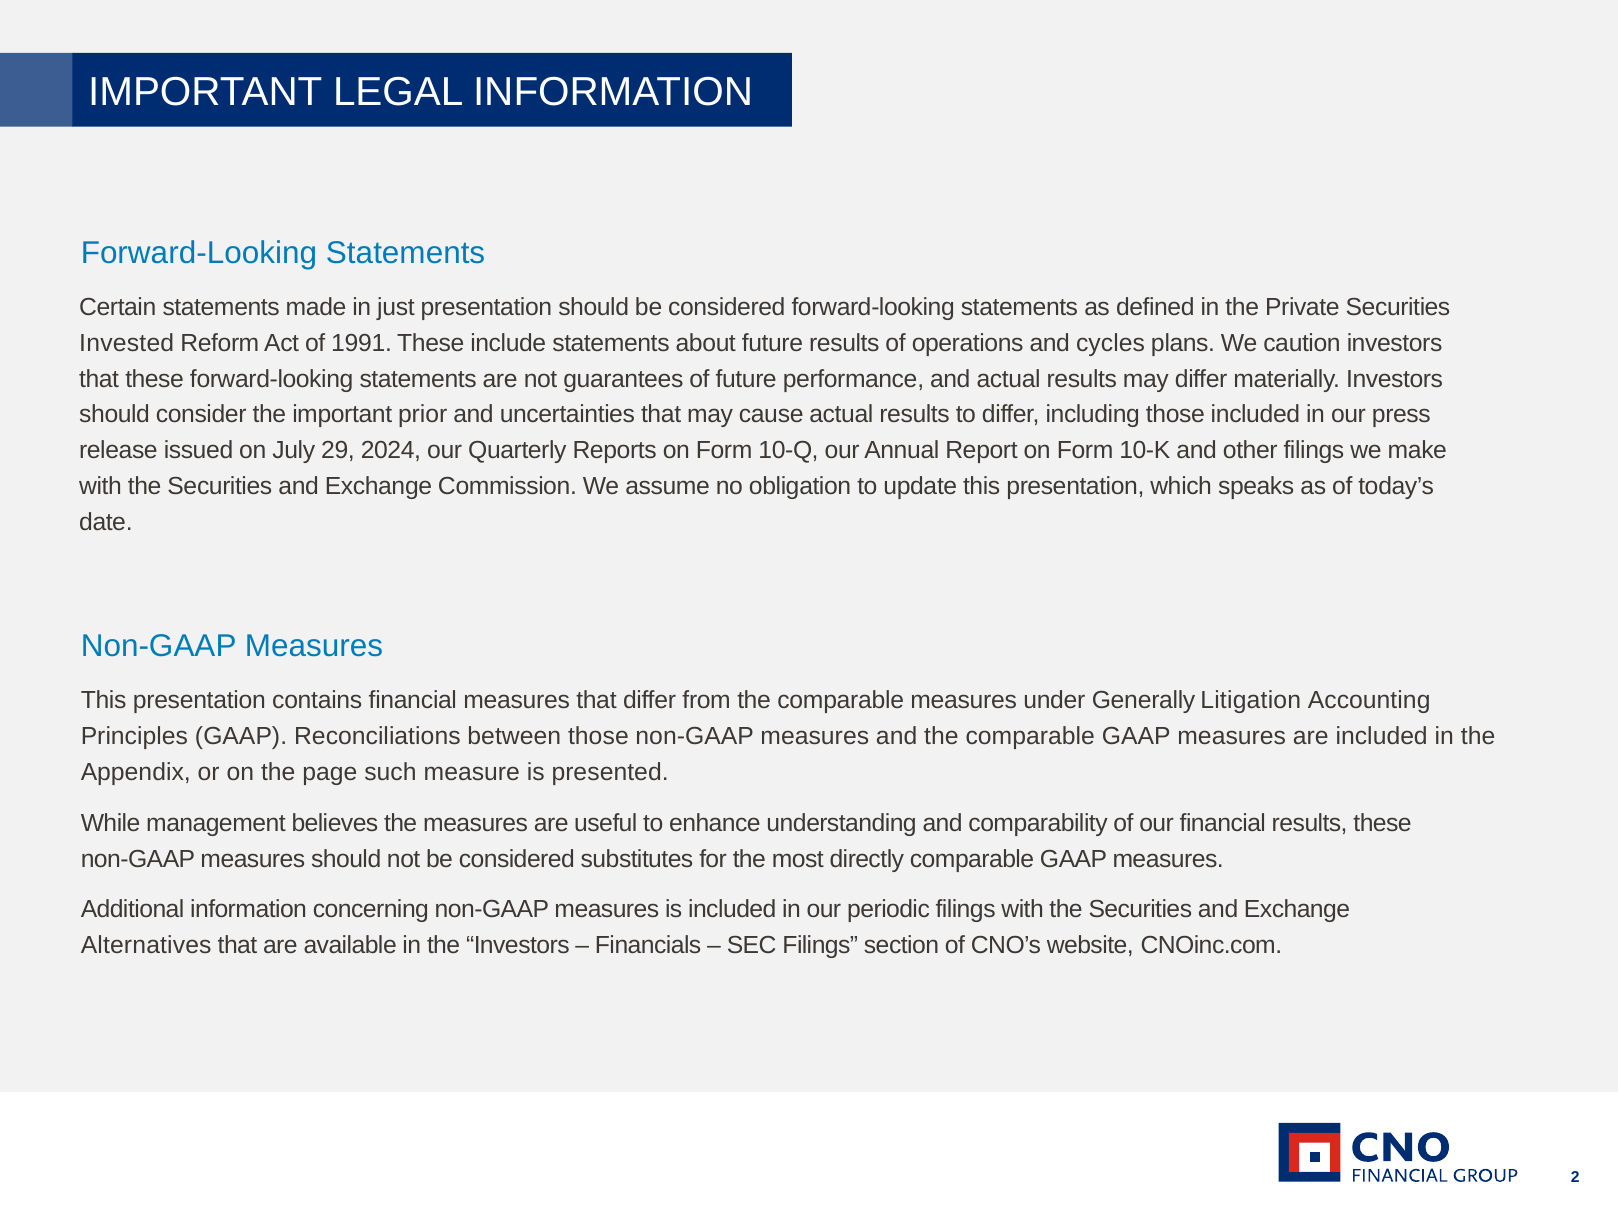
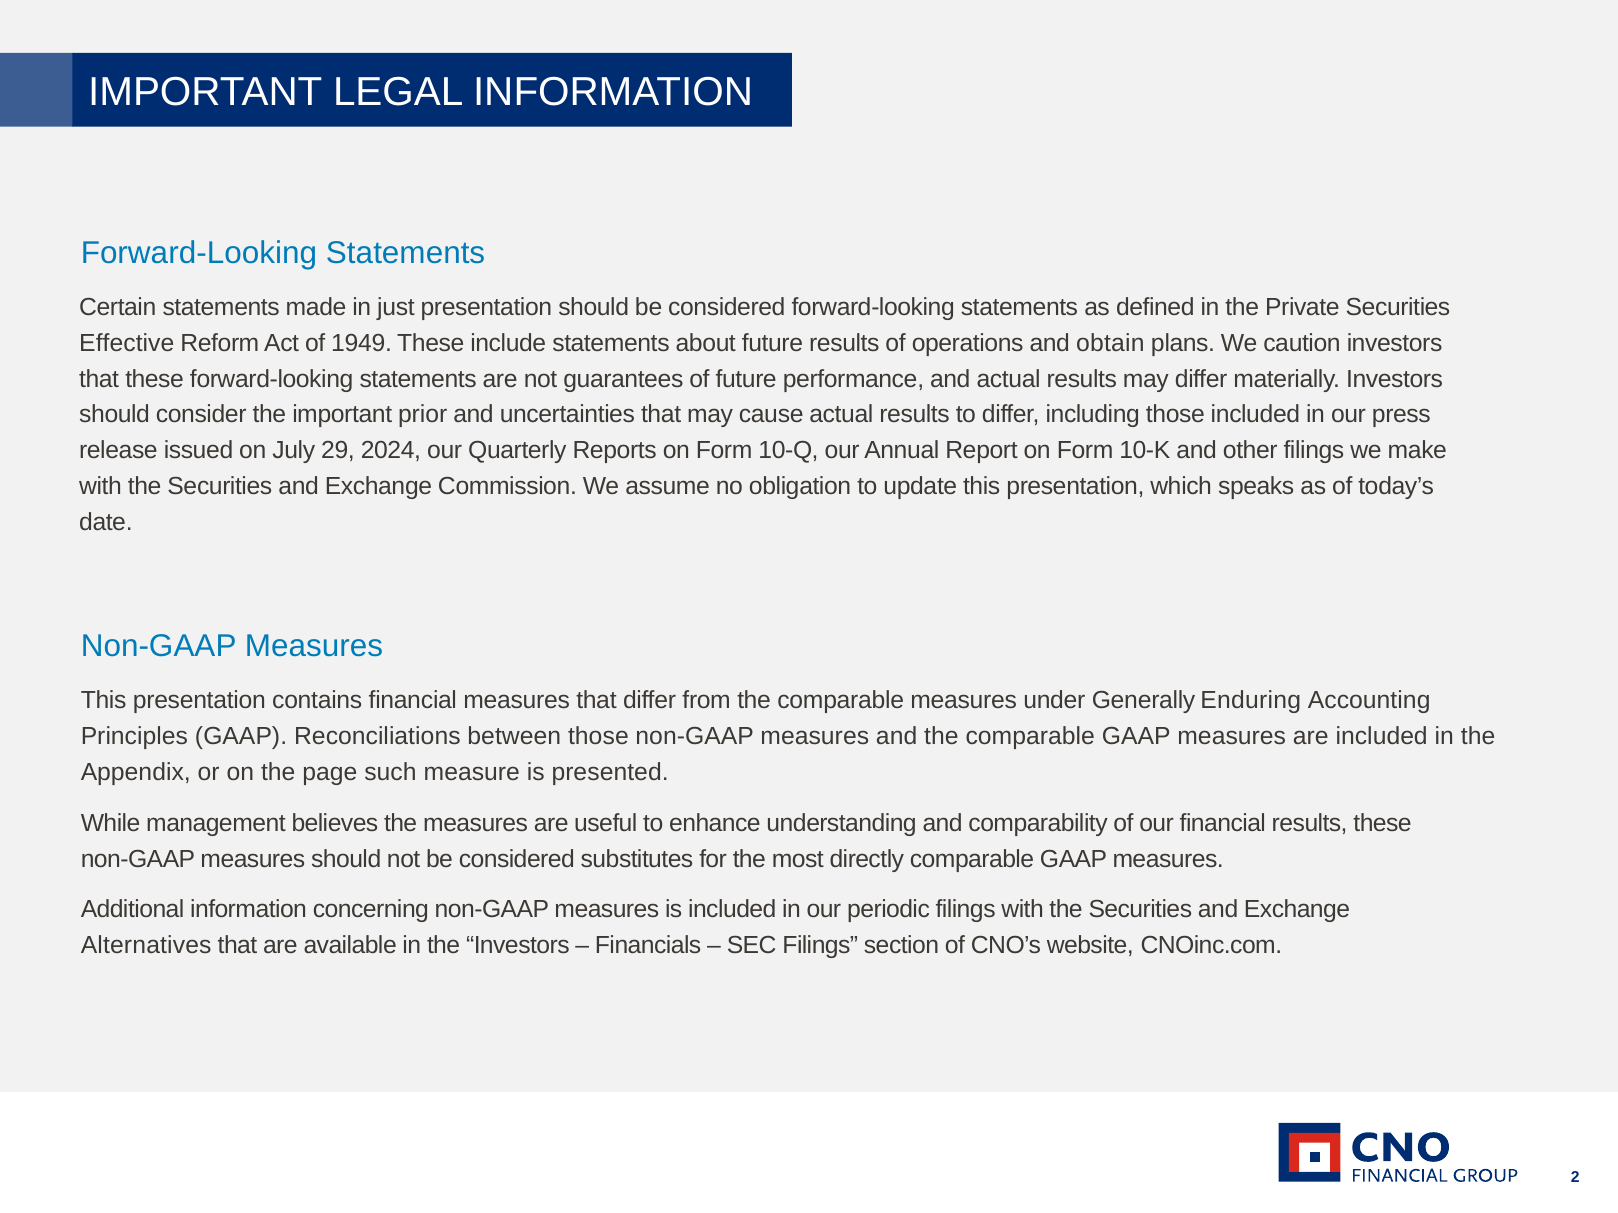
Invested: Invested -> Effective
1991: 1991 -> 1949
cycles: cycles -> obtain
Litigation: Litigation -> Enduring
